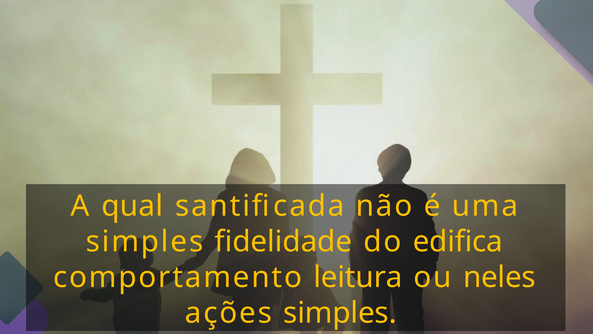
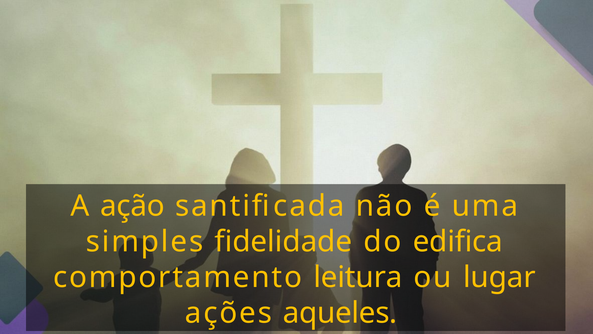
qual: qual -> ação
neles: neles -> lugar
ações simples: simples -> aqueles
